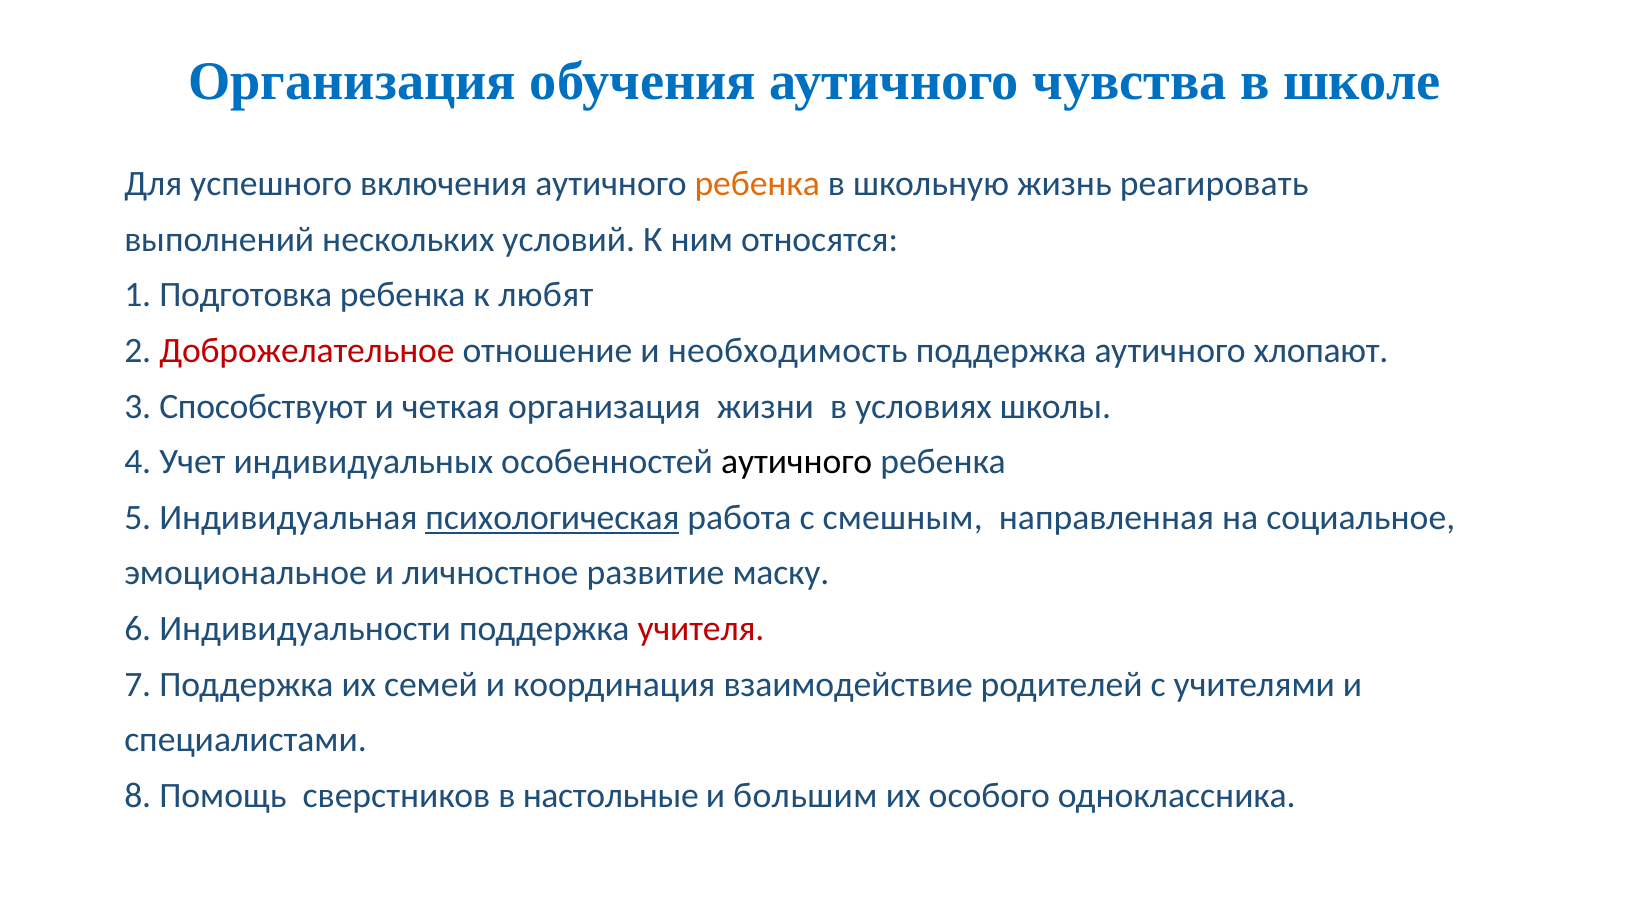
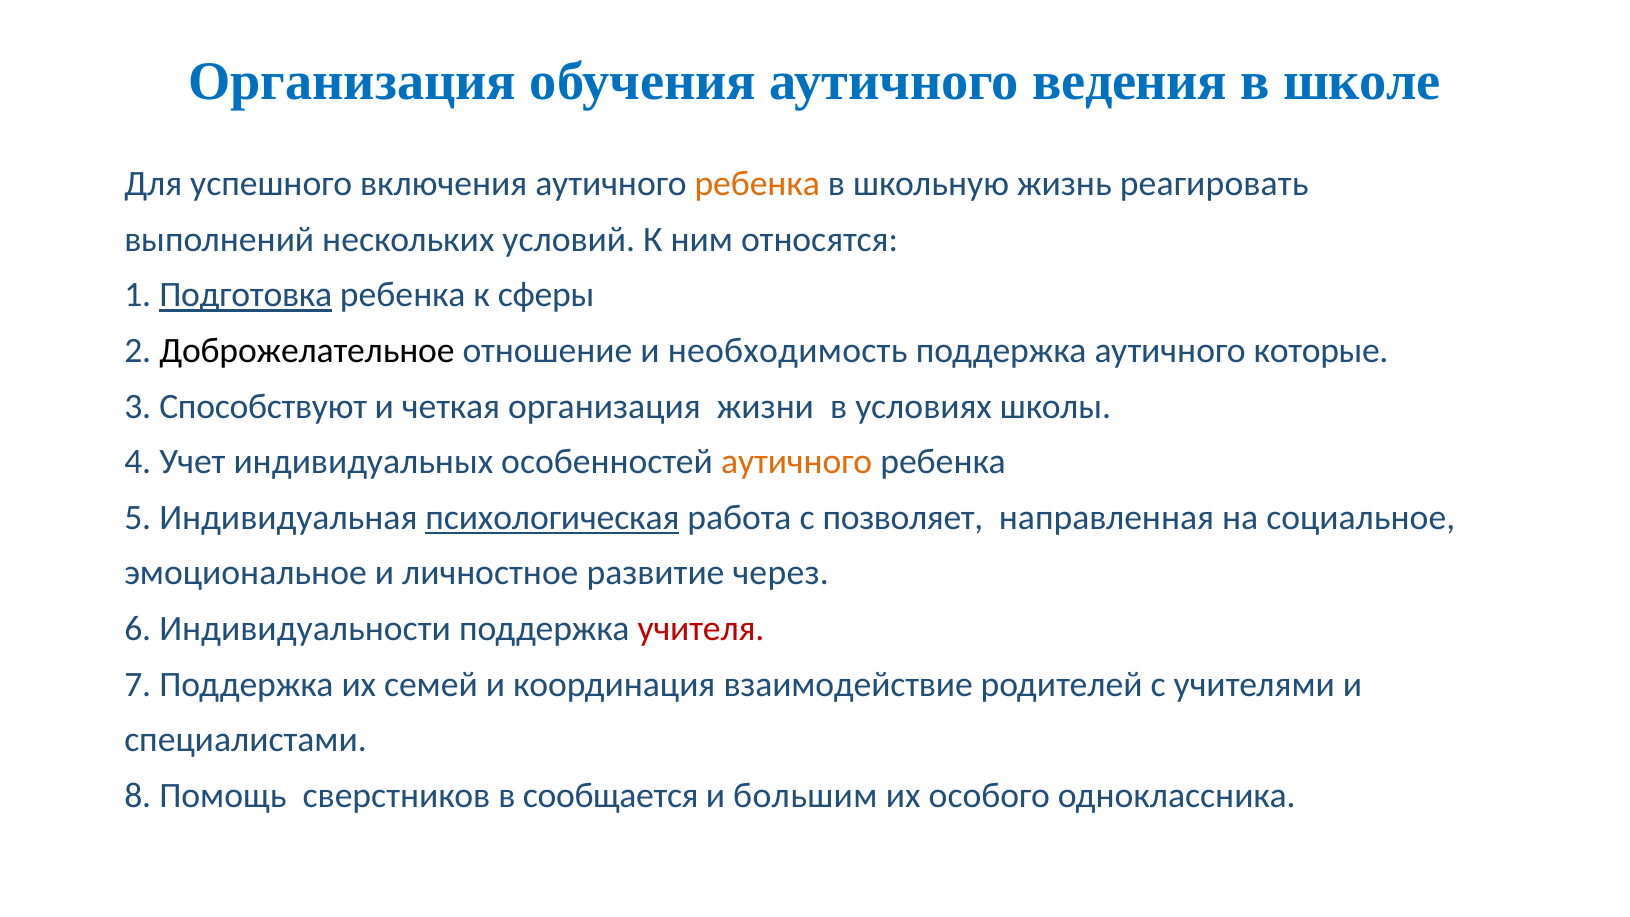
чувства: чувства -> ведения
Подготовка underline: none -> present
любят: любят -> сферы
Доброжелательное colour: red -> black
хлопают: хлопают -> которые
аутичного at (797, 462) colour: black -> orange
смешным: смешным -> позволяет
маску: маску -> через
настольные: настольные -> сообщается
